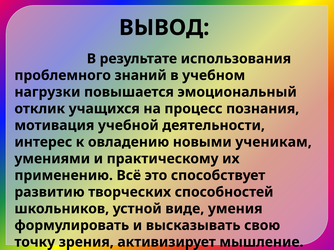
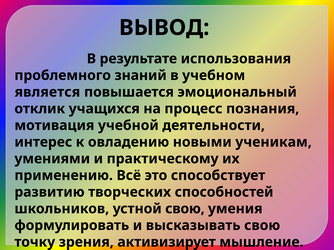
нагрузки: нагрузки -> является
устной виде: виде -> свою
